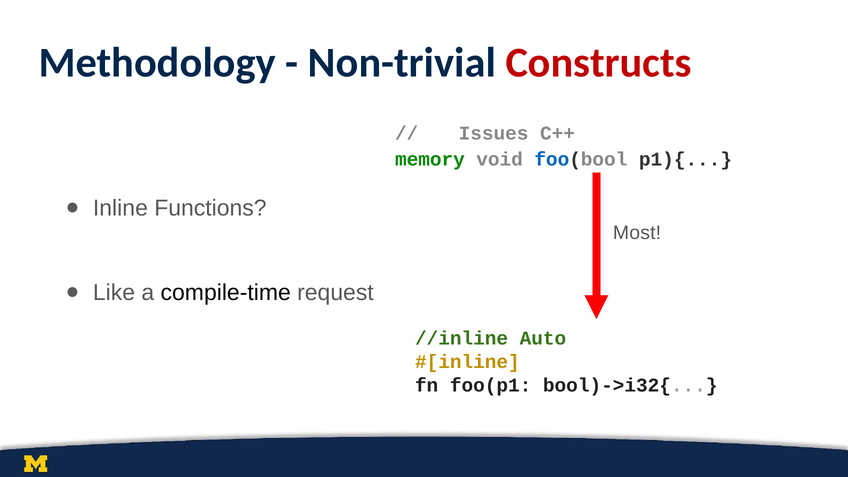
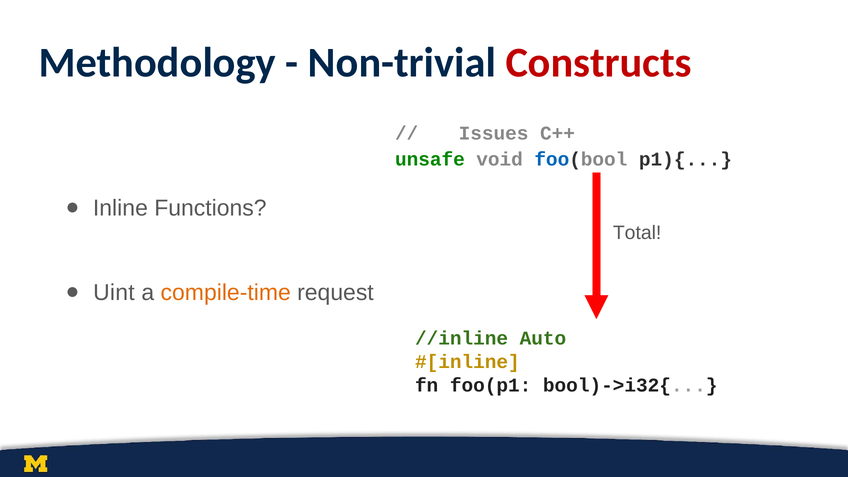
memory: memory -> unsafe
Most: Most -> Total
Like: Like -> Uint
compile-time colour: black -> orange
